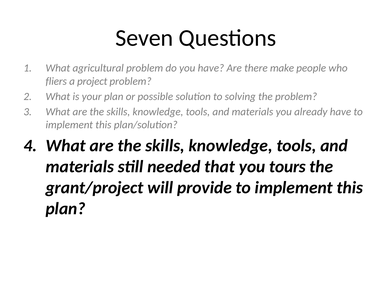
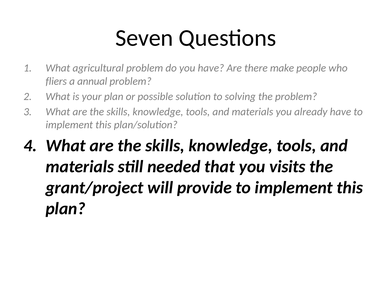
project: project -> annual
tours: tours -> visits
